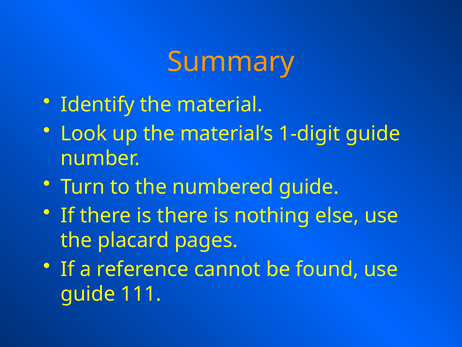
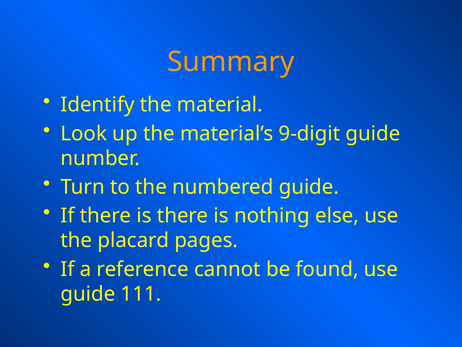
1-digit: 1-digit -> 9-digit
